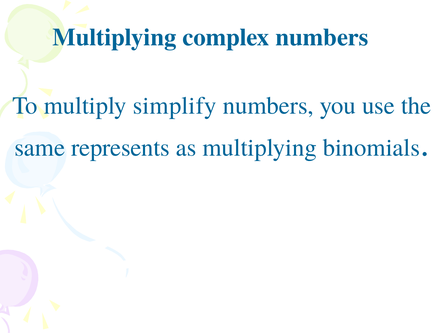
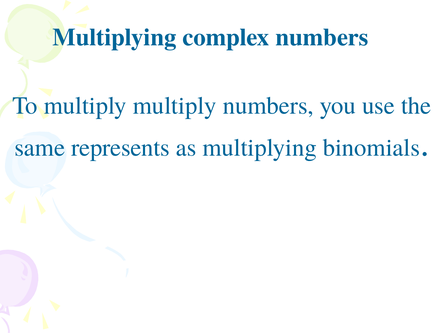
multiply simplify: simplify -> multiply
